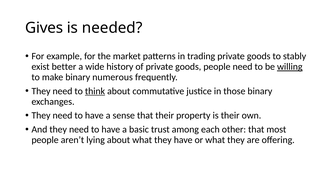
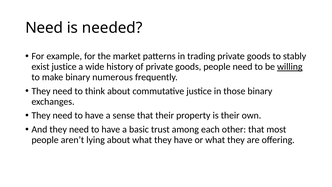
Gives at (44, 28): Gives -> Need
exist better: better -> justice
think underline: present -> none
